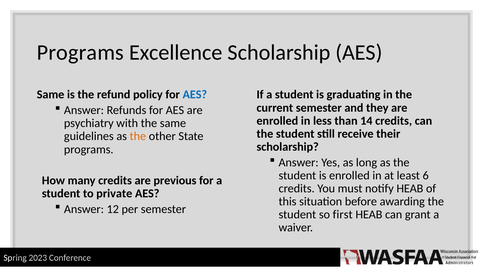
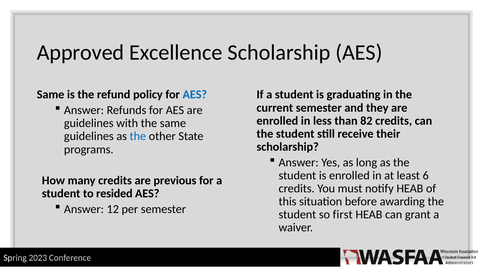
Programs at (80, 53): Programs -> Approved
14: 14 -> 82
psychiatry at (89, 123): psychiatry -> guidelines
the at (138, 136) colour: orange -> blue
private: private -> resided
